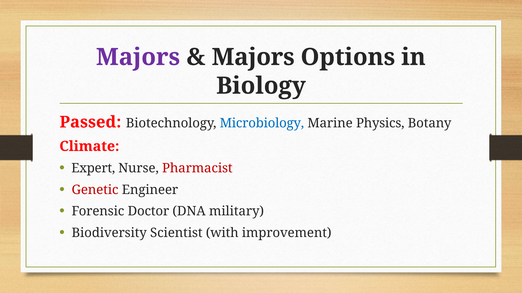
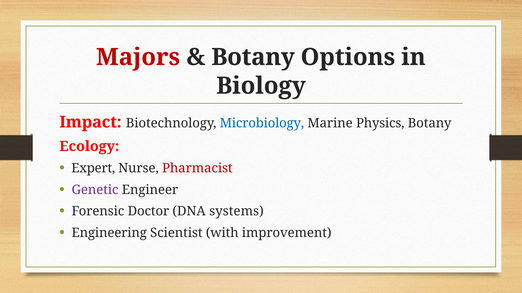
Majors at (138, 57) colour: purple -> red
Majors at (253, 57): Majors -> Botany
Passed: Passed -> Impact
Climate: Climate -> Ecology
Genetic colour: red -> purple
military: military -> systems
Biodiversity: Biodiversity -> Engineering
